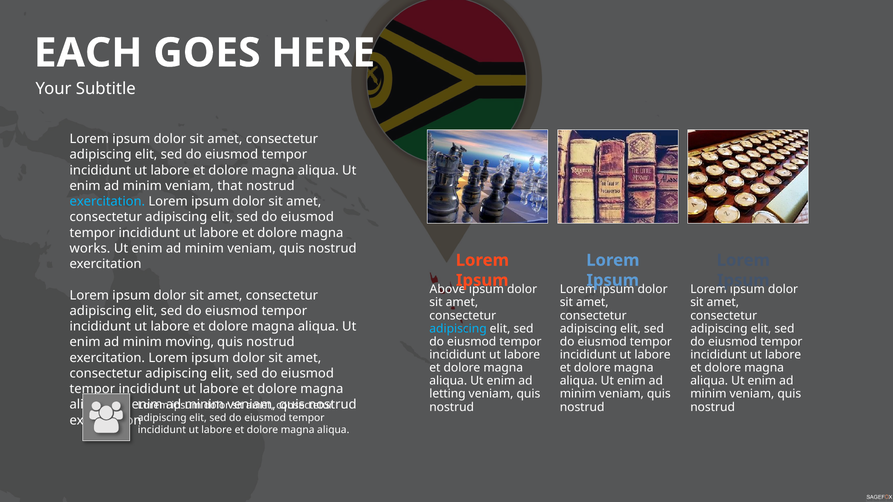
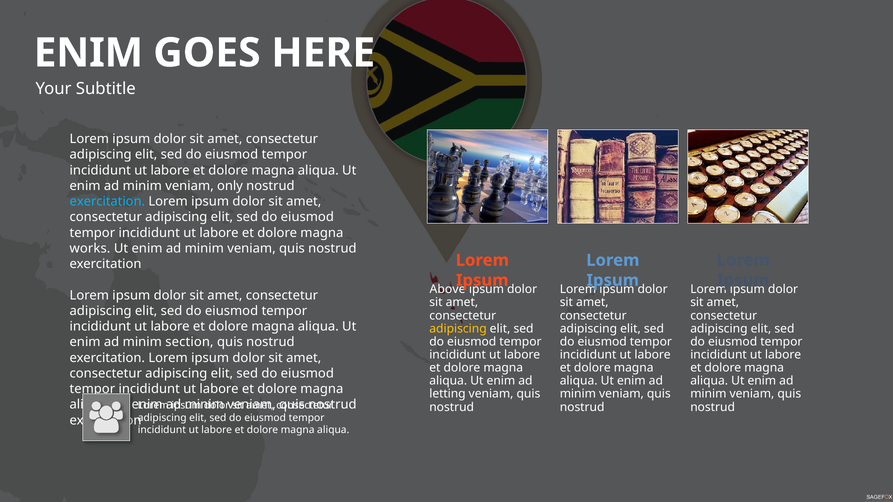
EACH at (88, 53): EACH -> ENIM
that: that -> only
adipiscing at (458, 329) colour: light blue -> yellow
moving: moving -> section
